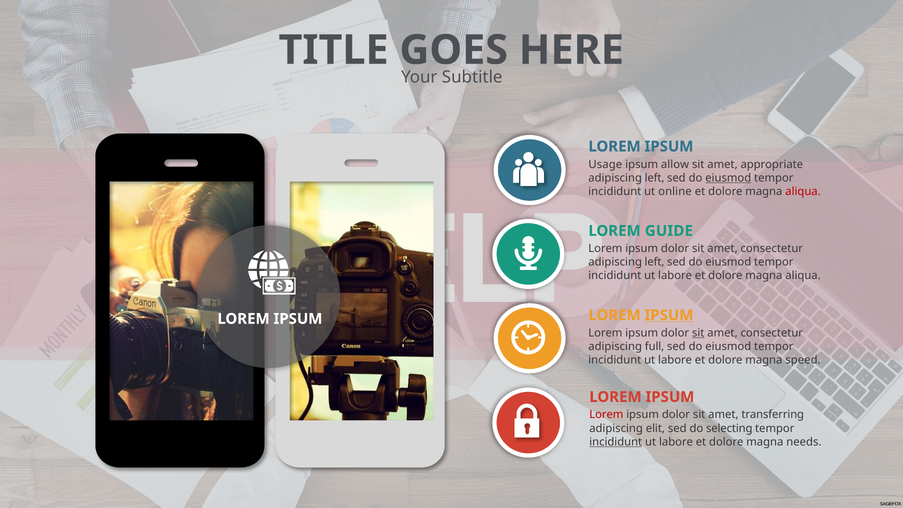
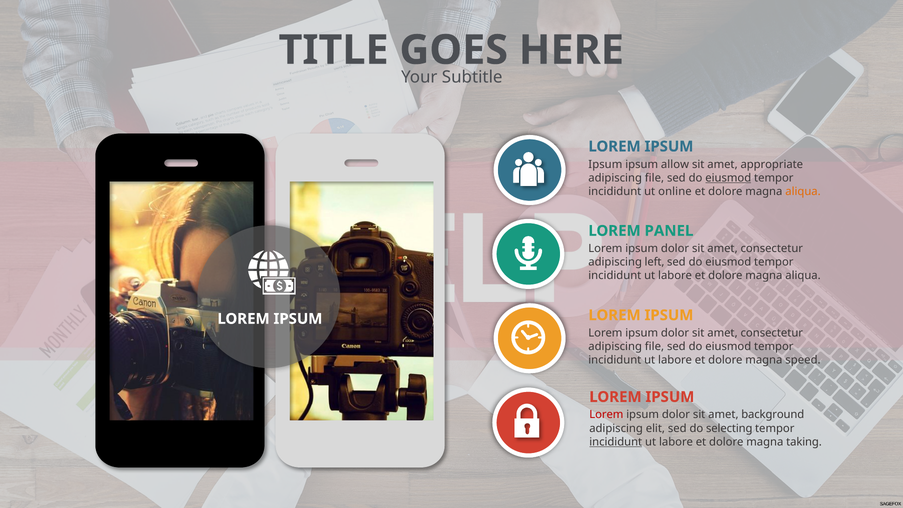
Usage at (605, 164): Usage -> Ipsum
left at (655, 178): left -> file
aliqua at (803, 191) colour: red -> orange
GUIDE: GUIDE -> PANEL
IPSUM at (669, 315) underline: present -> none
sit at (698, 333) underline: present -> none
full at (655, 347): full -> file
transferring: transferring -> background
needs: needs -> taking
